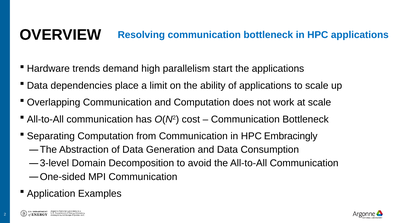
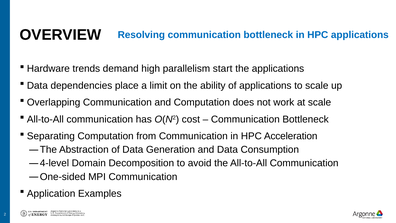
Embracingly: Embracingly -> Acceleration
3-level: 3-level -> 4-level
